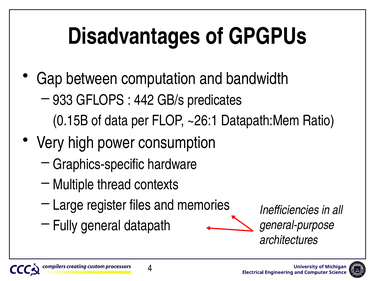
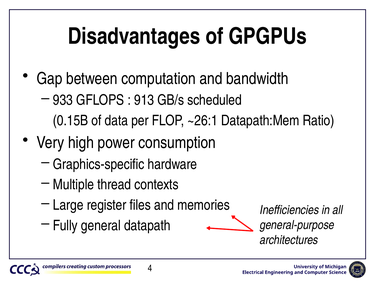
442: 442 -> 913
predicates: predicates -> scheduled
